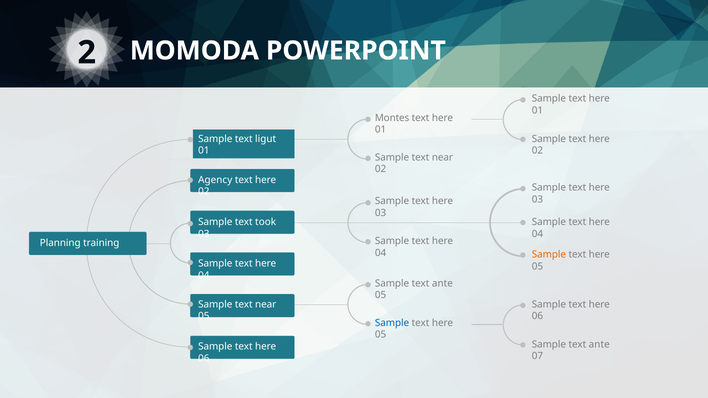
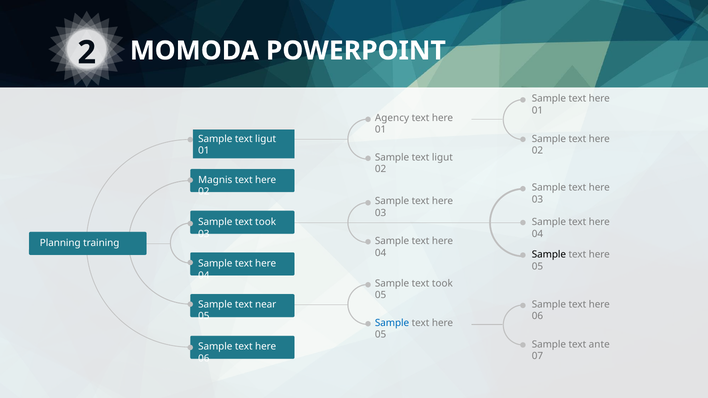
Montes: Montes -> Agency
near at (442, 157): near -> ligut
Agency: Agency -> Magnis
Sample at (549, 255) colour: orange -> black
ante at (442, 283): ante -> took
